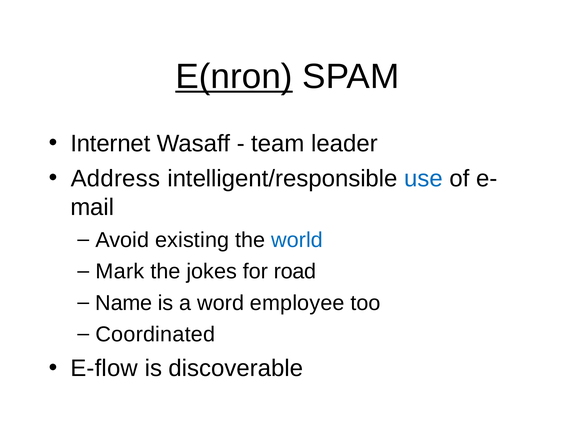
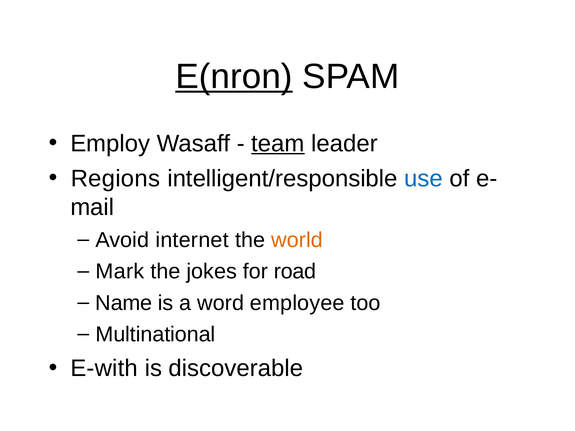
Internet: Internet -> Employ
team underline: none -> present
Address: Address -> Regions
existing: existing -> internet
world colour: blue -> orange
Coordinated: Coordinated -> Multinational
E-flow: E-flow -> E-with
